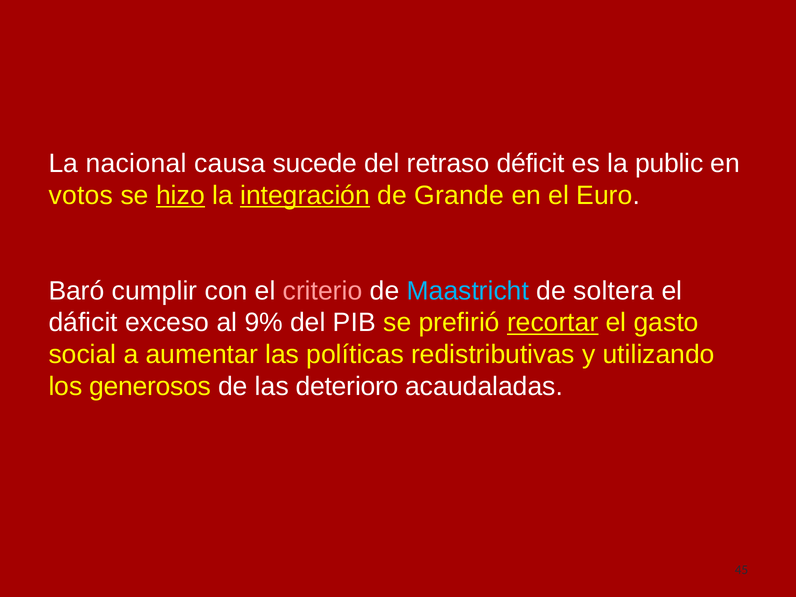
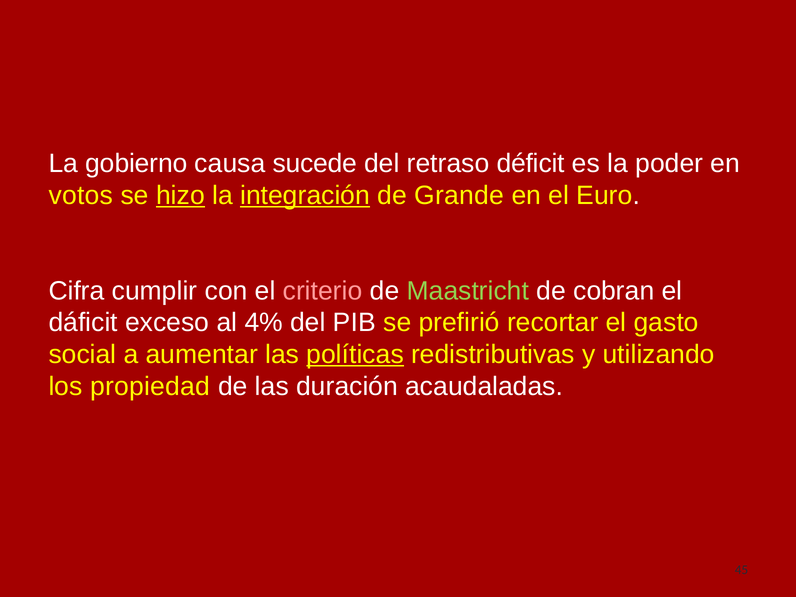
nacional: nacional -> gobierno
public: public -> poder
Baró: Baró -> Cifra
Maastricht colour: light blue -> light green
soltera: soltera -> cobran
9%: 9% -> 4%
recortar underline: present -> none
políticas underline: none -> present
generosos: generosos -> propiedad
deterioro: deterioro -> duración
